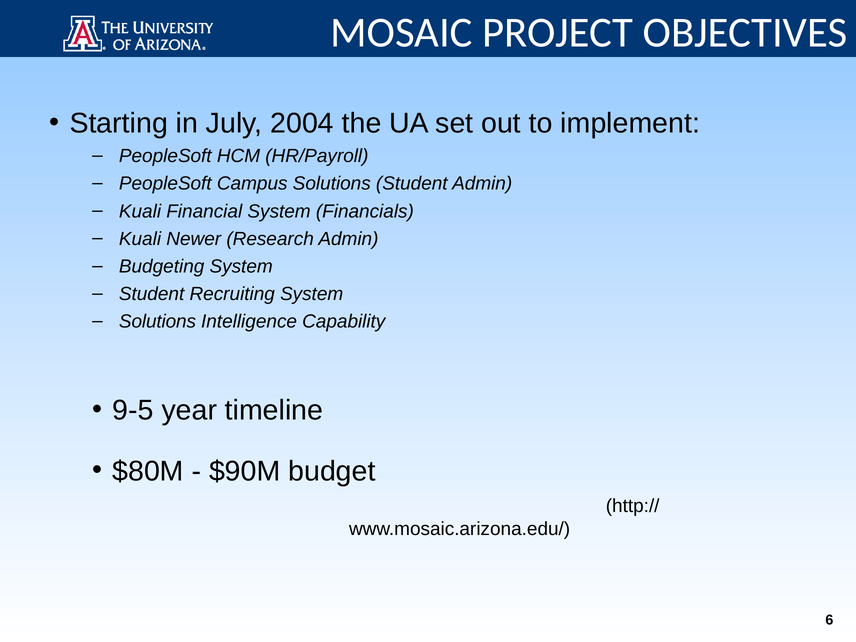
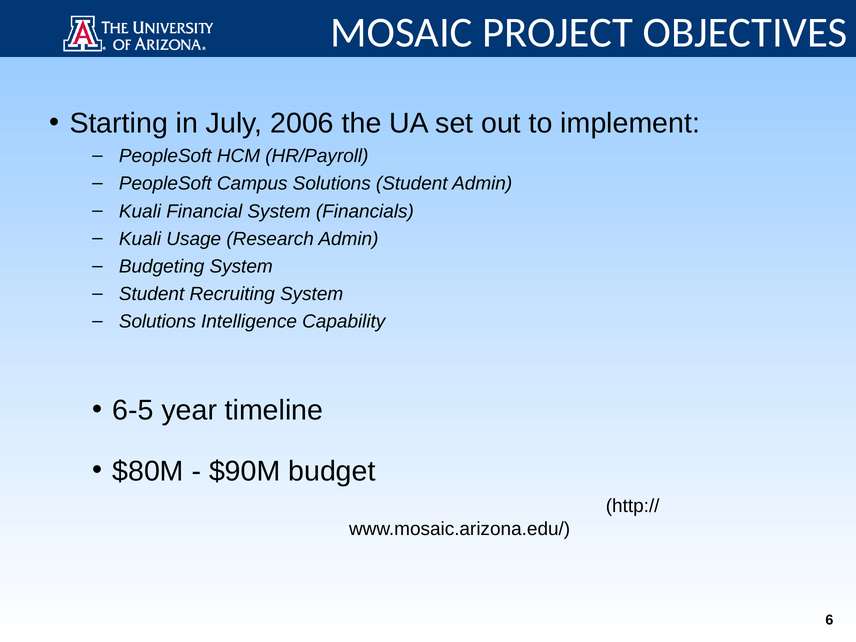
2004: 2004 -> 2006
Newer: Newer -> Usage
9-5: 9-5 -> 6-5
